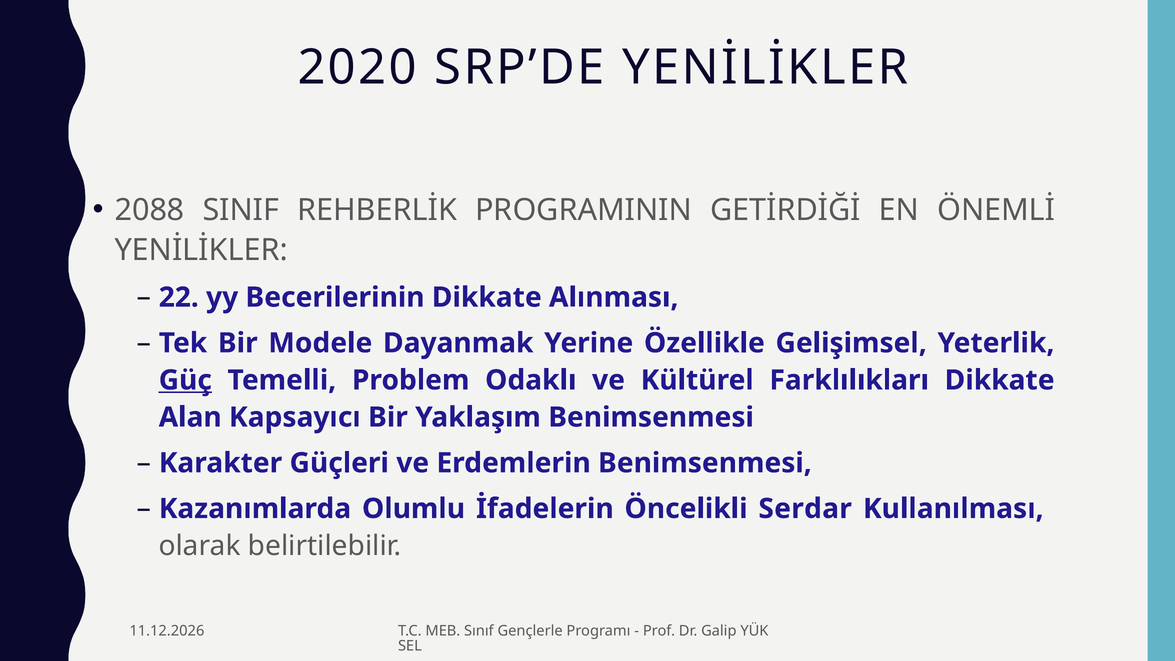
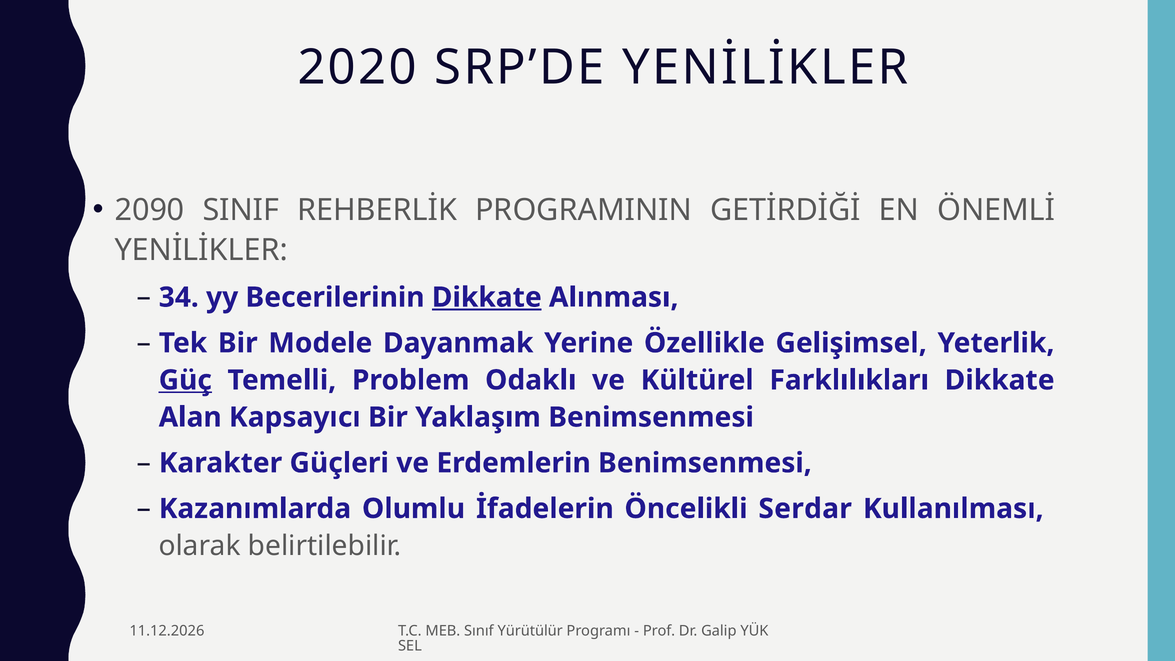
2088: 2088 -> 2090
22: 22 -> 34
Dikkate at (487, 297) underline: none -> present
Gençlerle: Gençlerle -> Yürütülür
